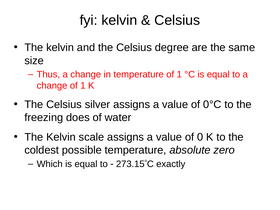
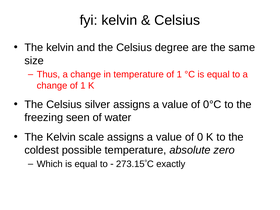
does: does -> seen
